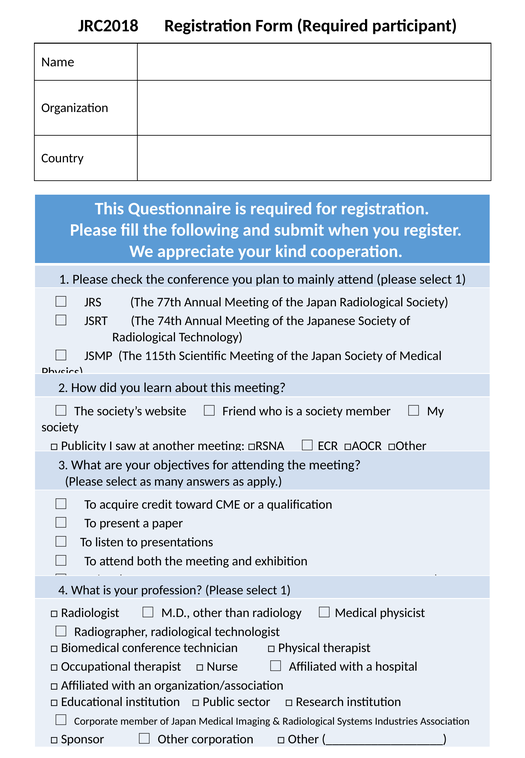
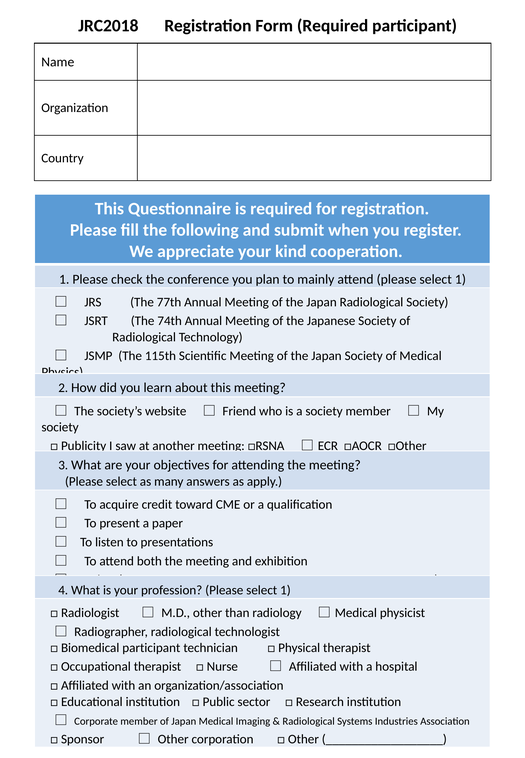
Biomedical conference: conference -> participant
